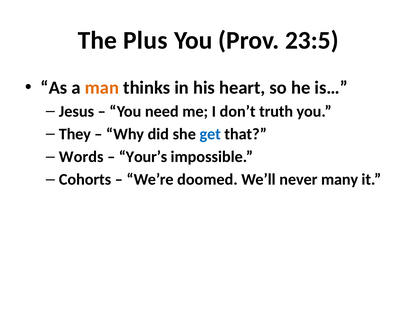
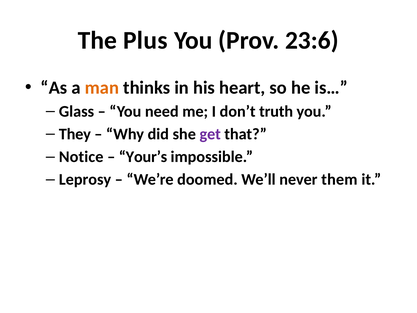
23:5: 23:5 -> 23:6
Jesus: Jesus -> Glass
get colour: blue -> purple
Words: Words -> Notice
Cohorts: Cohorts -> Leprosy
many: many -> them
